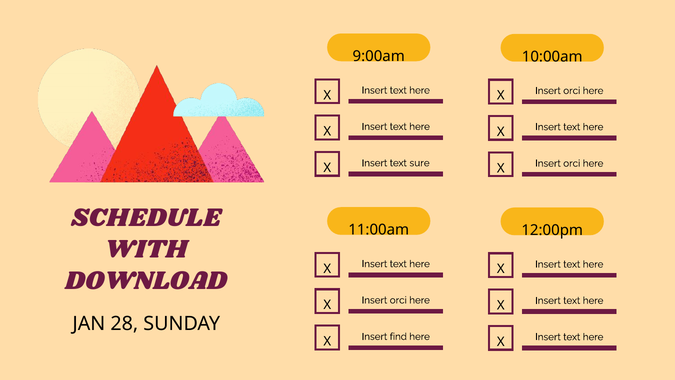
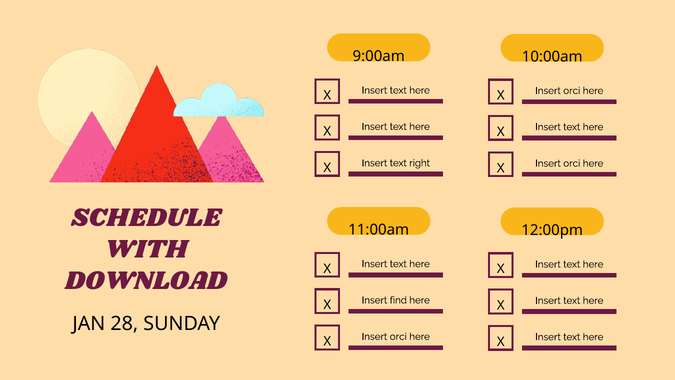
sure: sure -> right
orci at (398, 300): orci -> find
find at (398, 336): find -> orci
